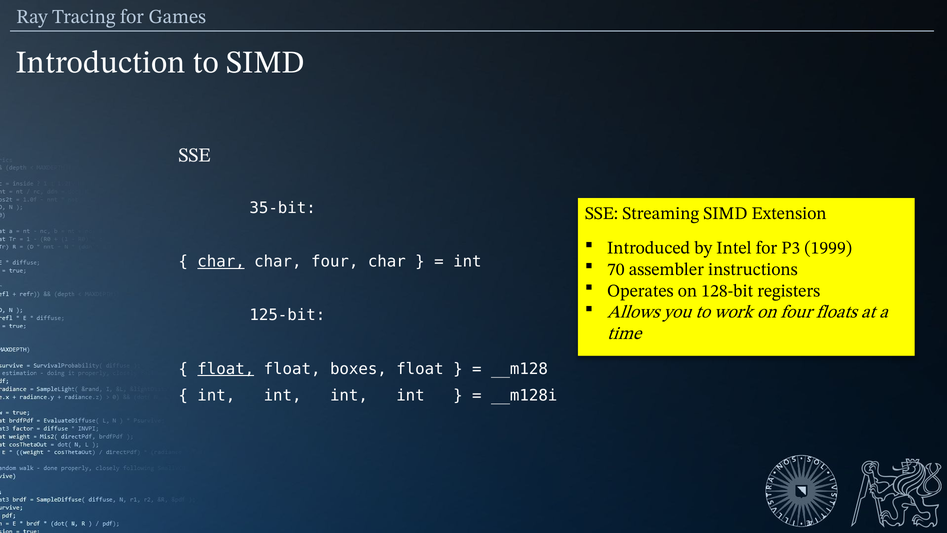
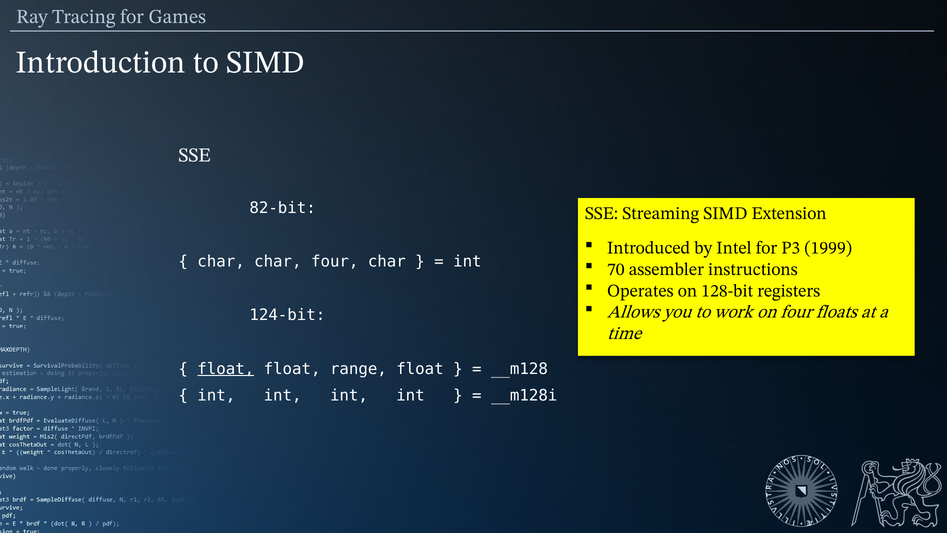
35-bit: 35-bit -> 82-bit
char at (221, 261) underline: present -> none
125-bit: 125-bit -> 124-bit
boxes: boxes -> range
